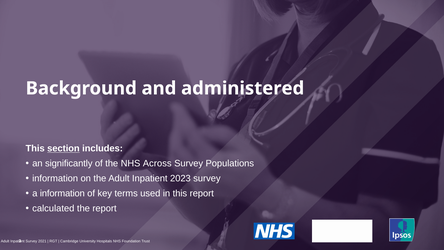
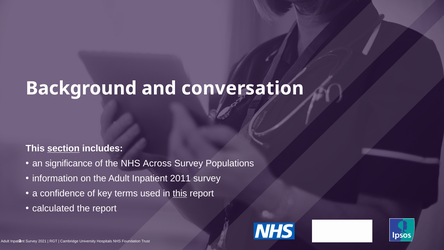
administered: administered -> conversation
significantly: significantly -> significance
2023: 2023 -> 2011
a information: information -> confidence
this at (180, 193) underline: none -> present
